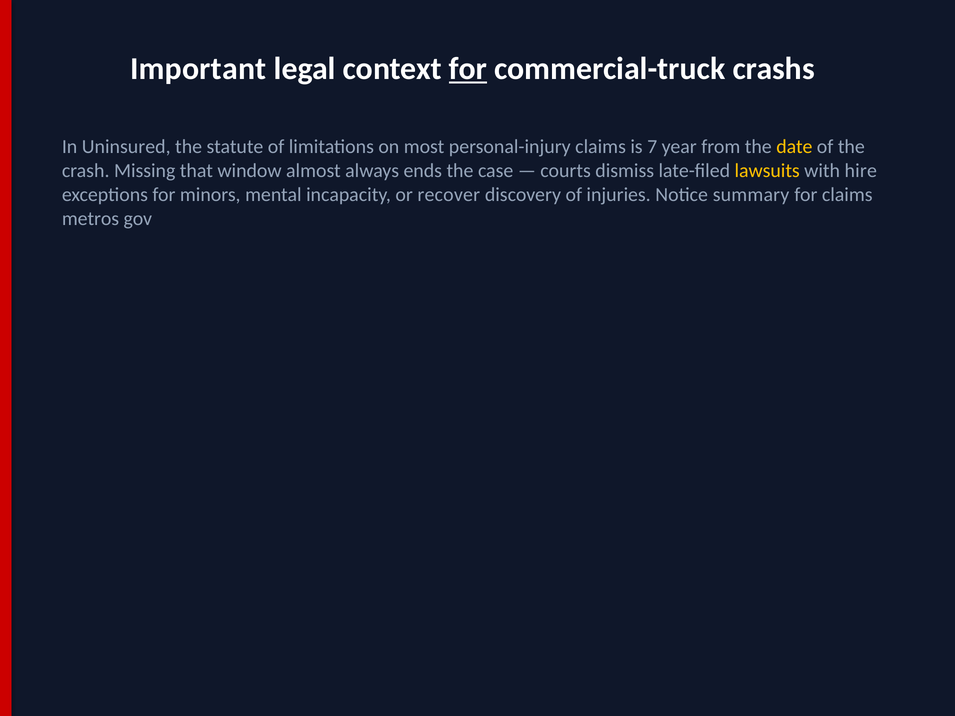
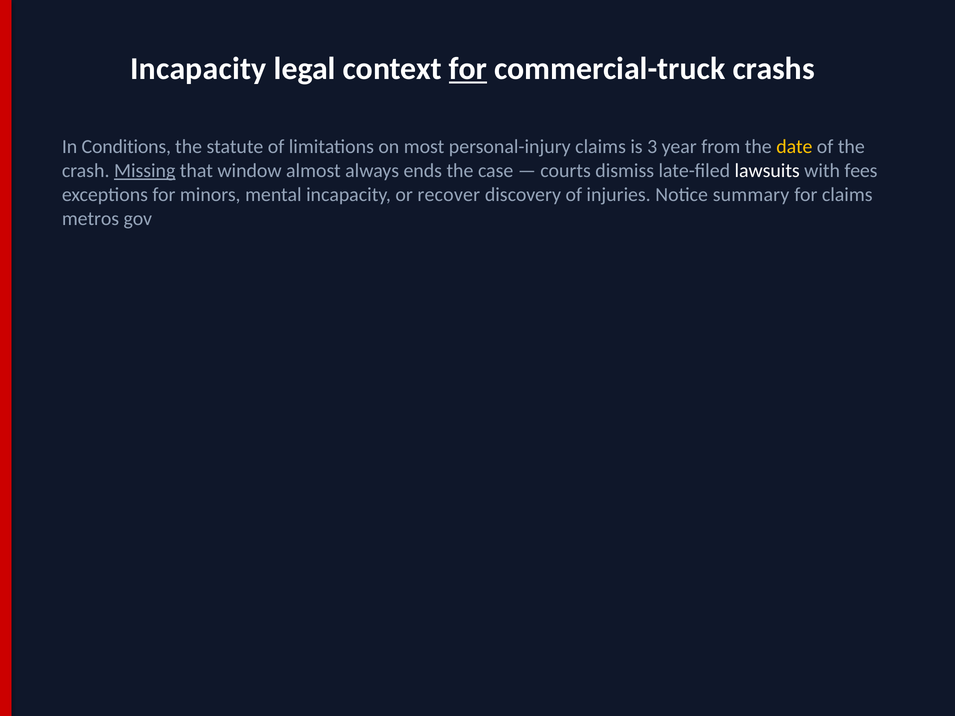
Important at (198, 69): Important -> Incapacity
Uninsured: Uninsured -> Conditions
7: 7 -> 3
Missing underline: none -> present
lawsuits colour: yellow -> white
hire: hire -> fees
